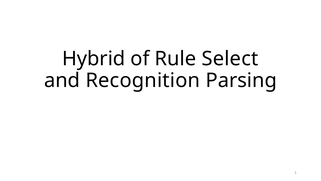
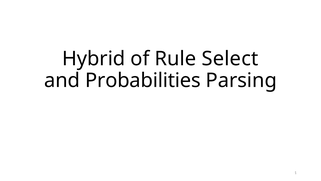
Recognition: Recognition -> Probabilities
